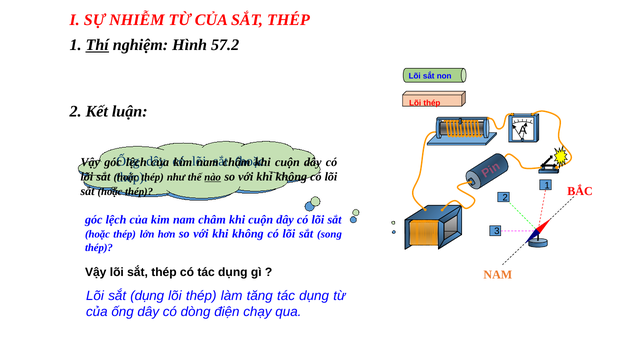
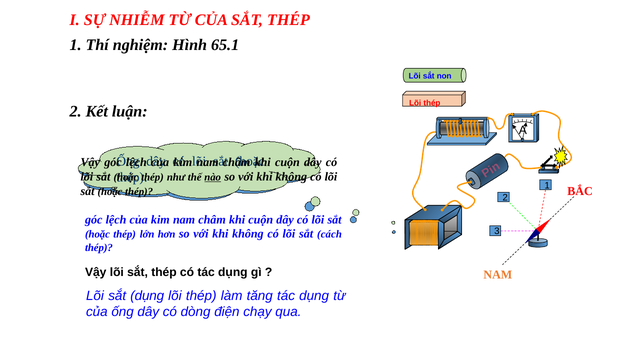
Thí underline: present -> none
57.2: 57.2 -> 65.1
song: song -> cách
